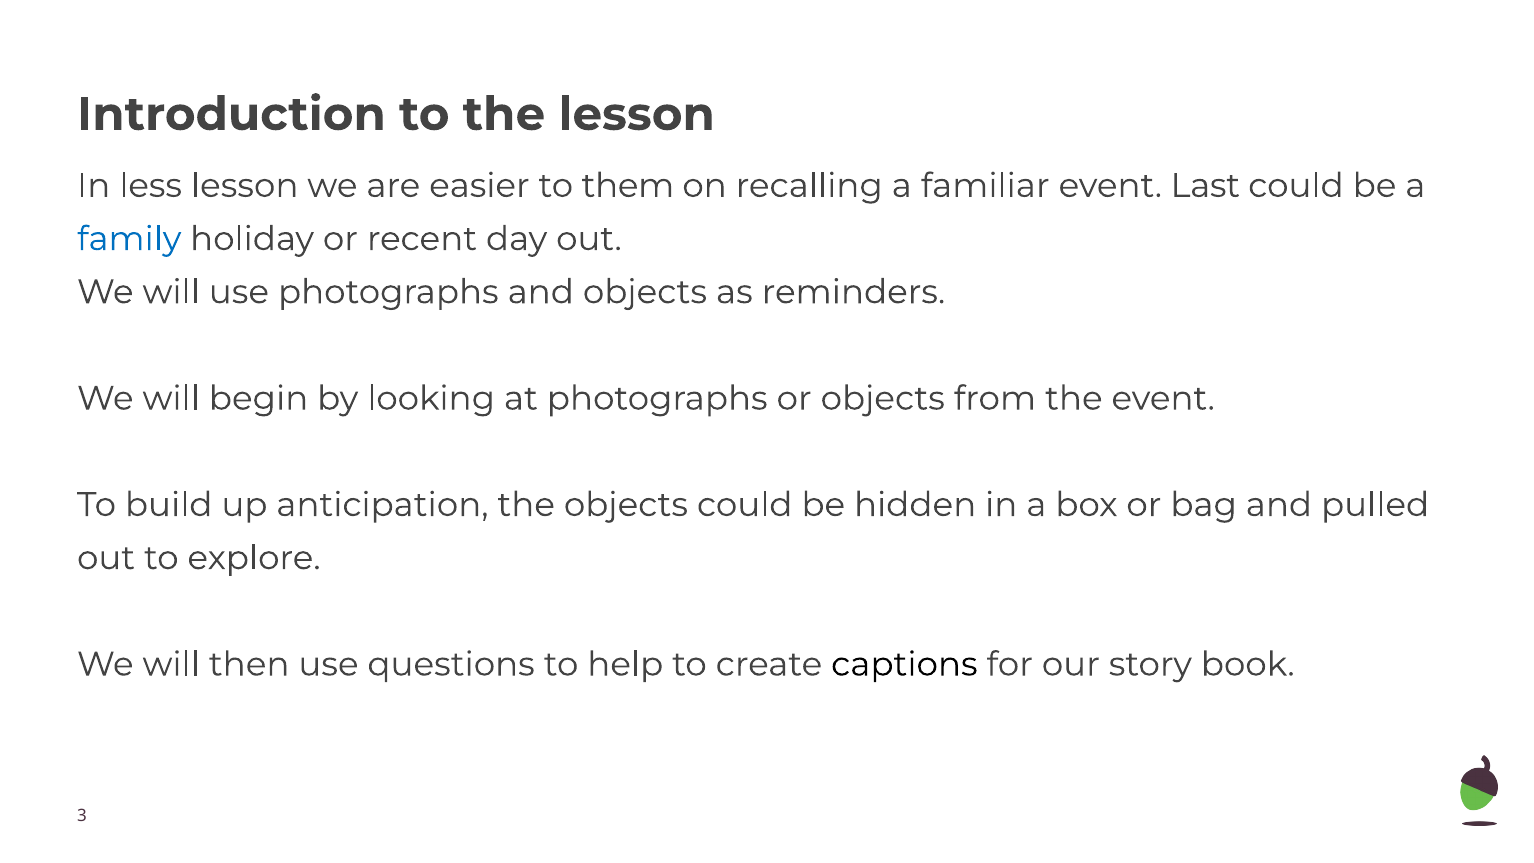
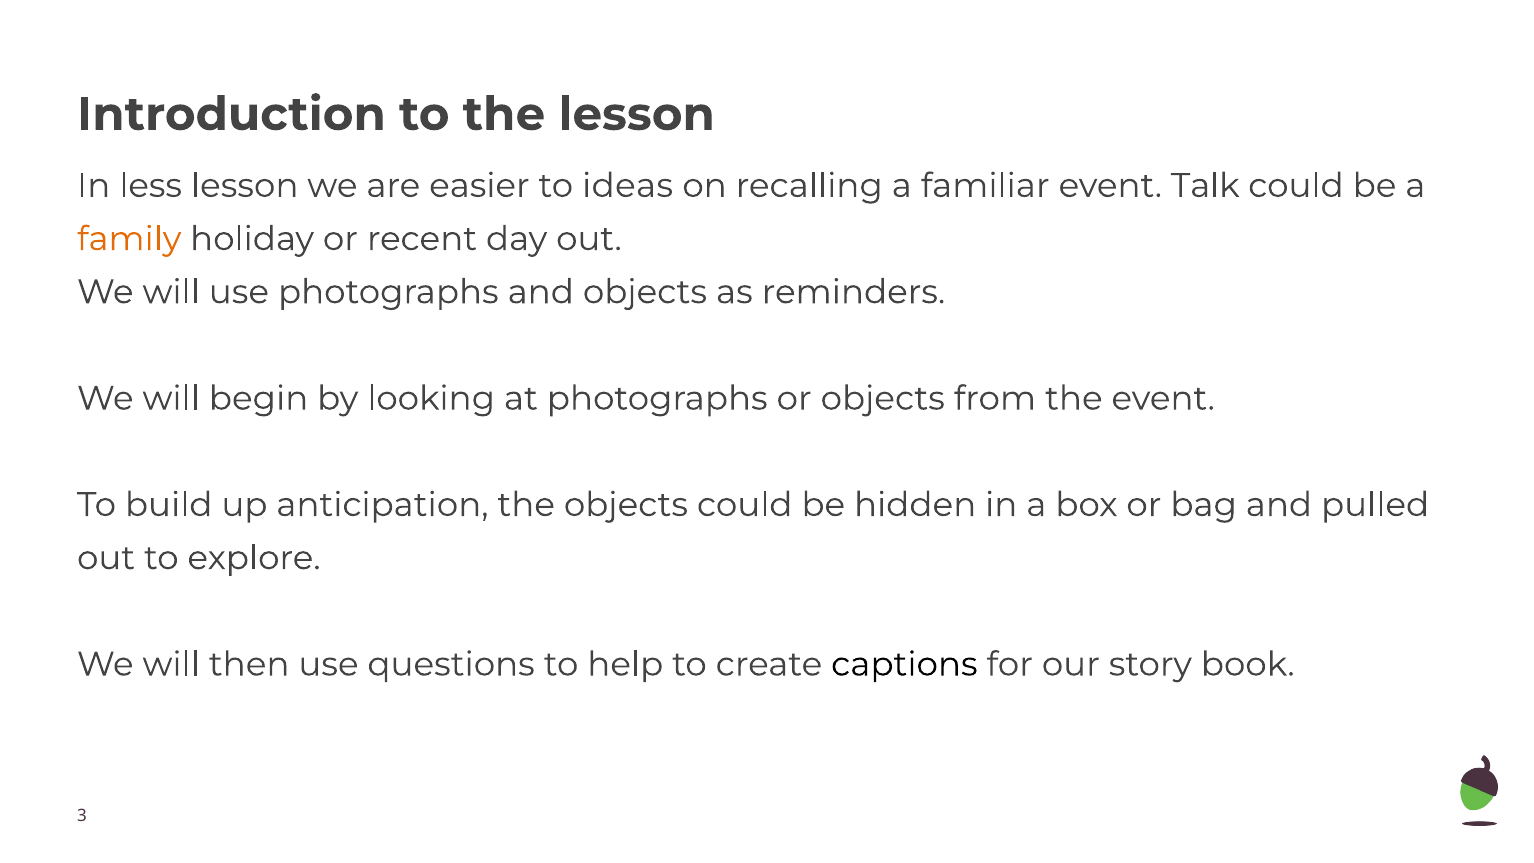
them: them -> ideas
Last: Last -> Talk
family colour: blue -> orange
